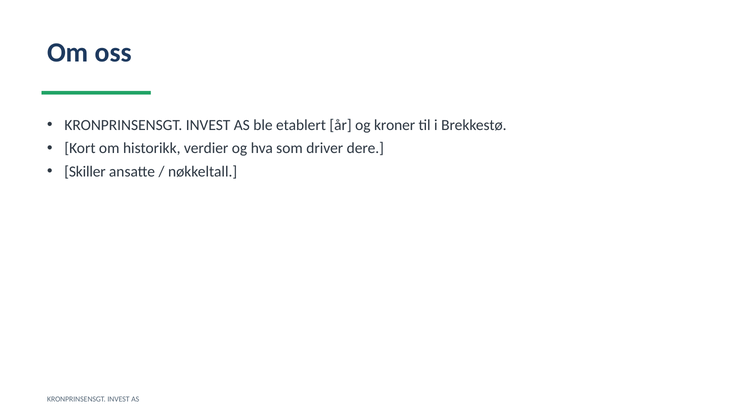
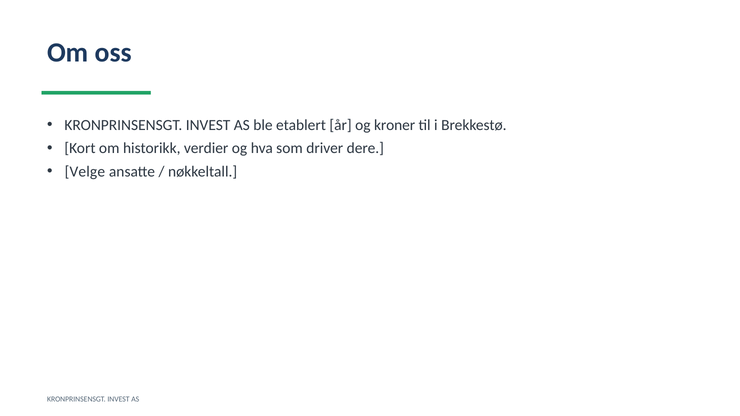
Skiller: Skiller -> Velge
